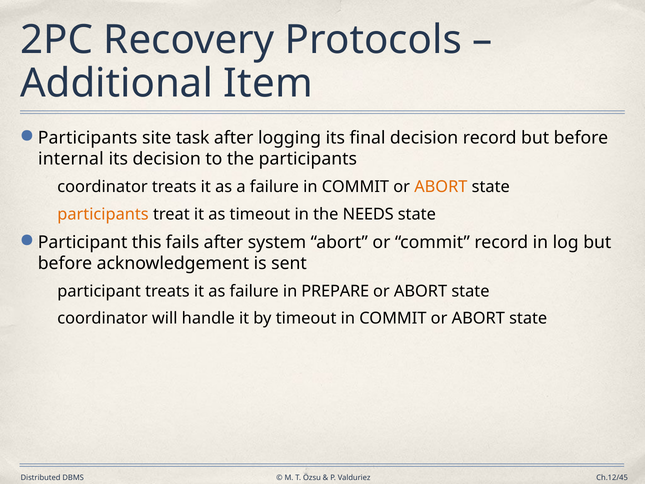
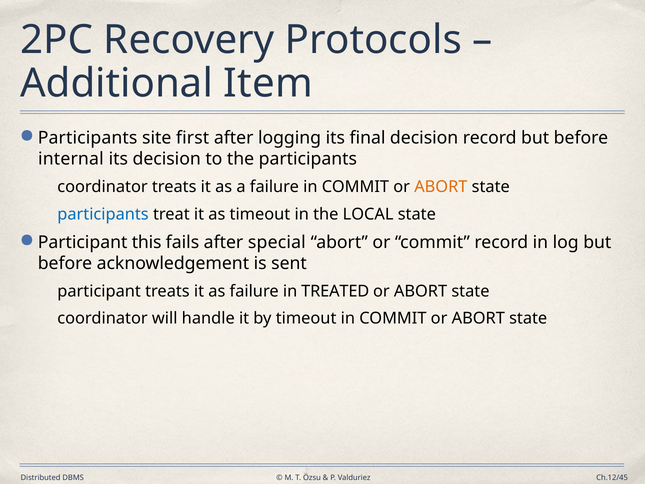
task: task -> first
participants at (103, 214) colour: orange -> blue
NEEDS: NEEDS -> LOCAL
system: system -> special
PREPARE: PREPARE -> TREATED
